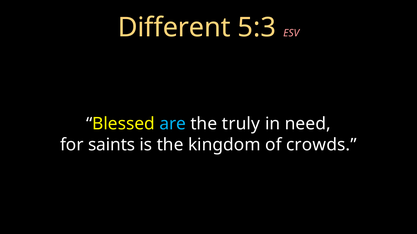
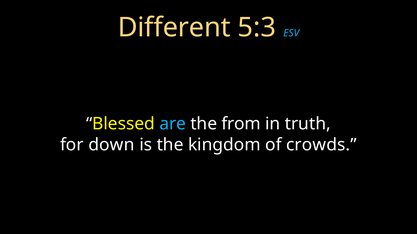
ESV colour: pink -> light blue
truly: truly -> from
need: need -> truth
saints: saints -> down
